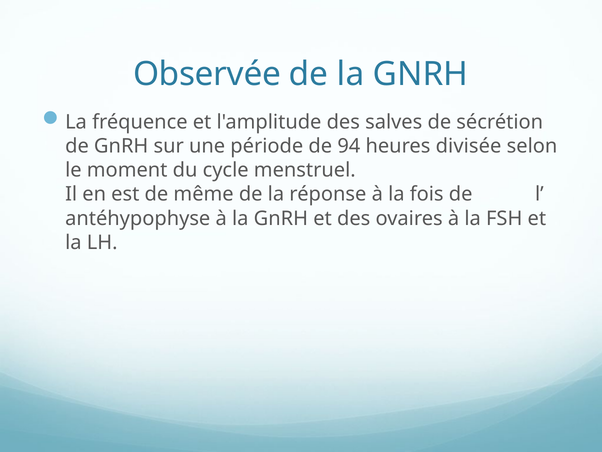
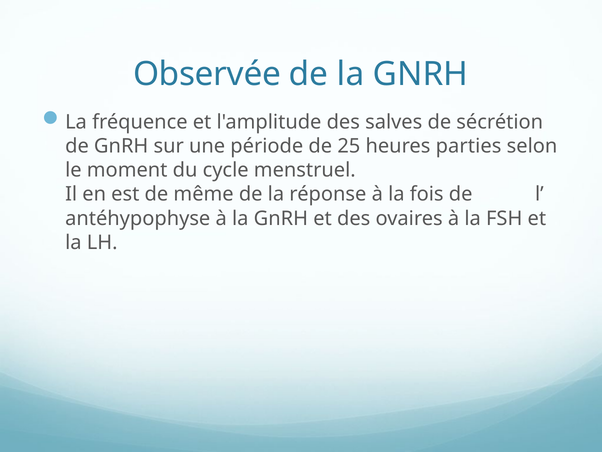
94: 94 -> 25
divisée: divisée -> parties
